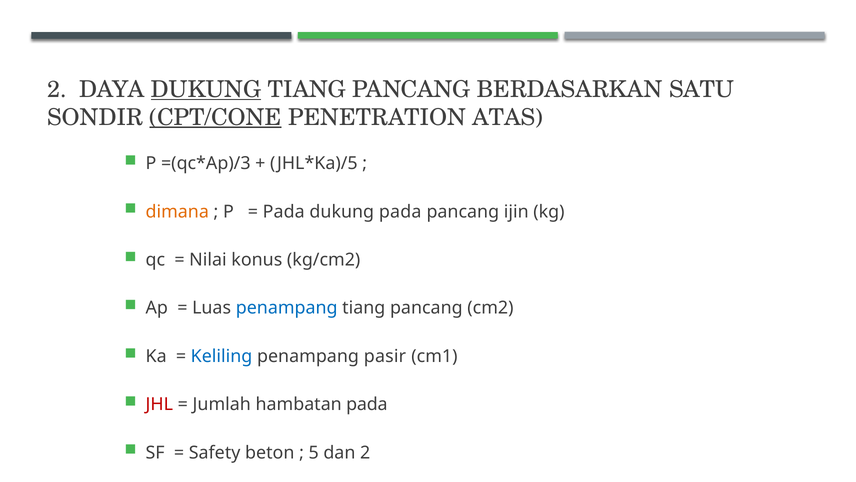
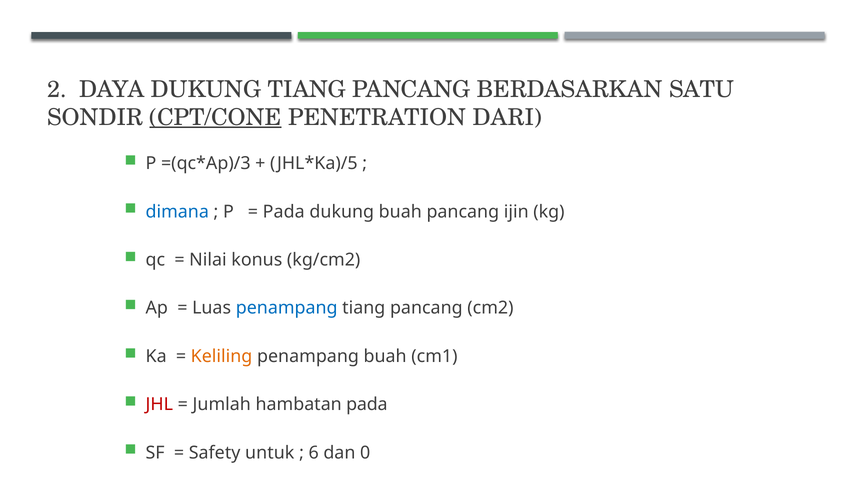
DUKUNG at (206, 89) underline: present -> none
ATAS: ATAS -> DARI
dimana colour: orange -> blue
dukung pada: pada -> buah
Keliling colour: blue -> orange
penampang pasir: pasir -> buah
beton: beton -> untuk
5: 5 -> 6
dan 2: 2 -> 0
